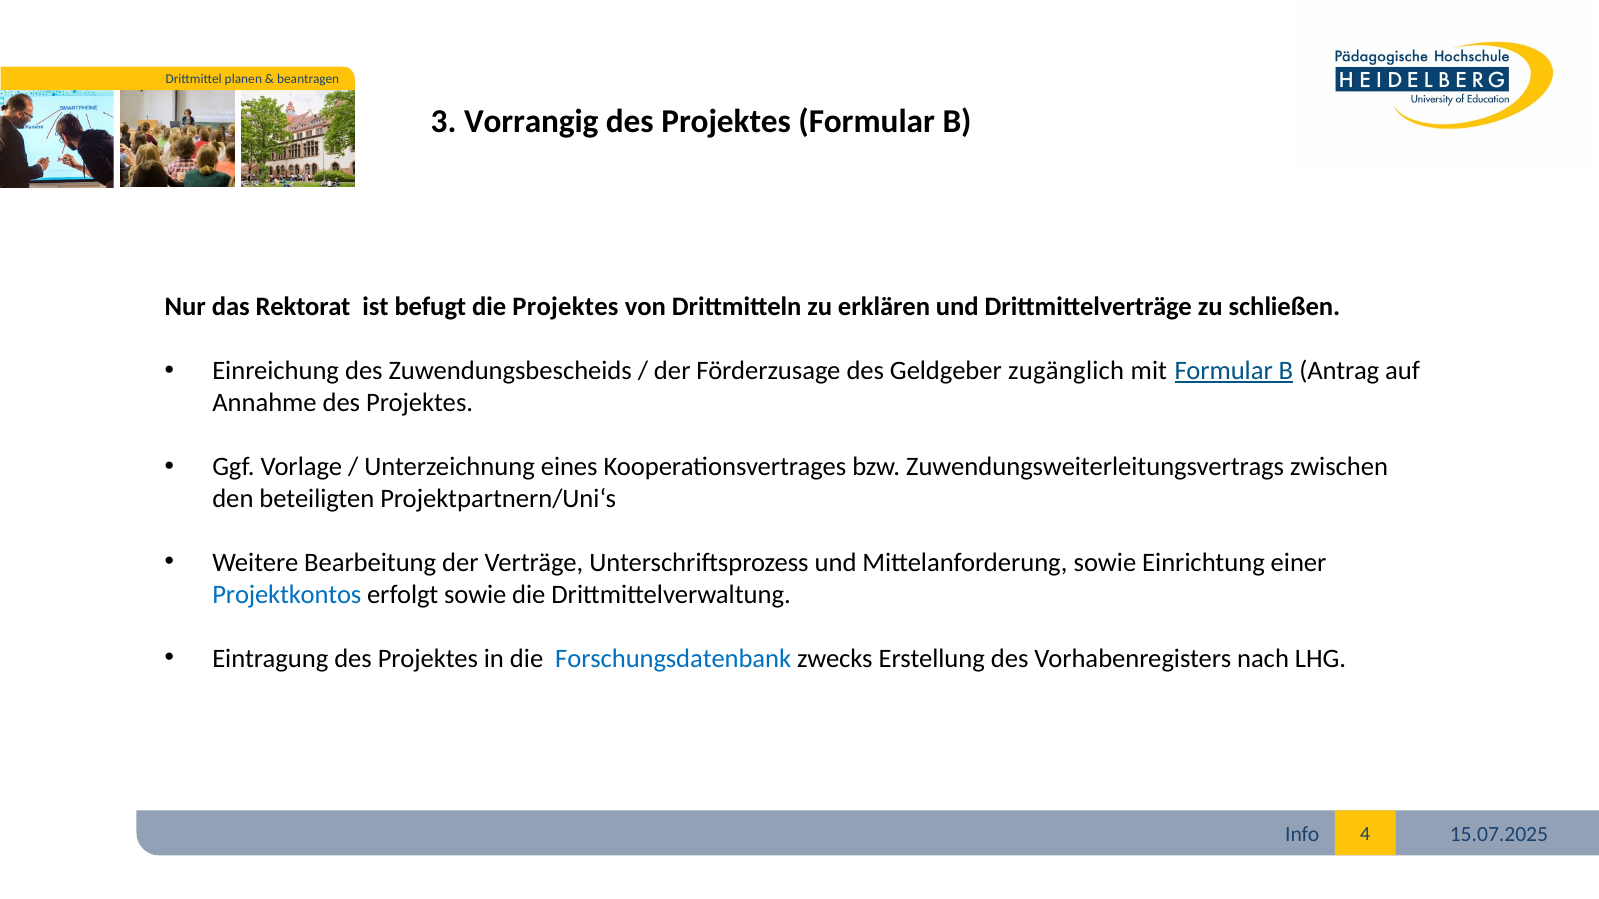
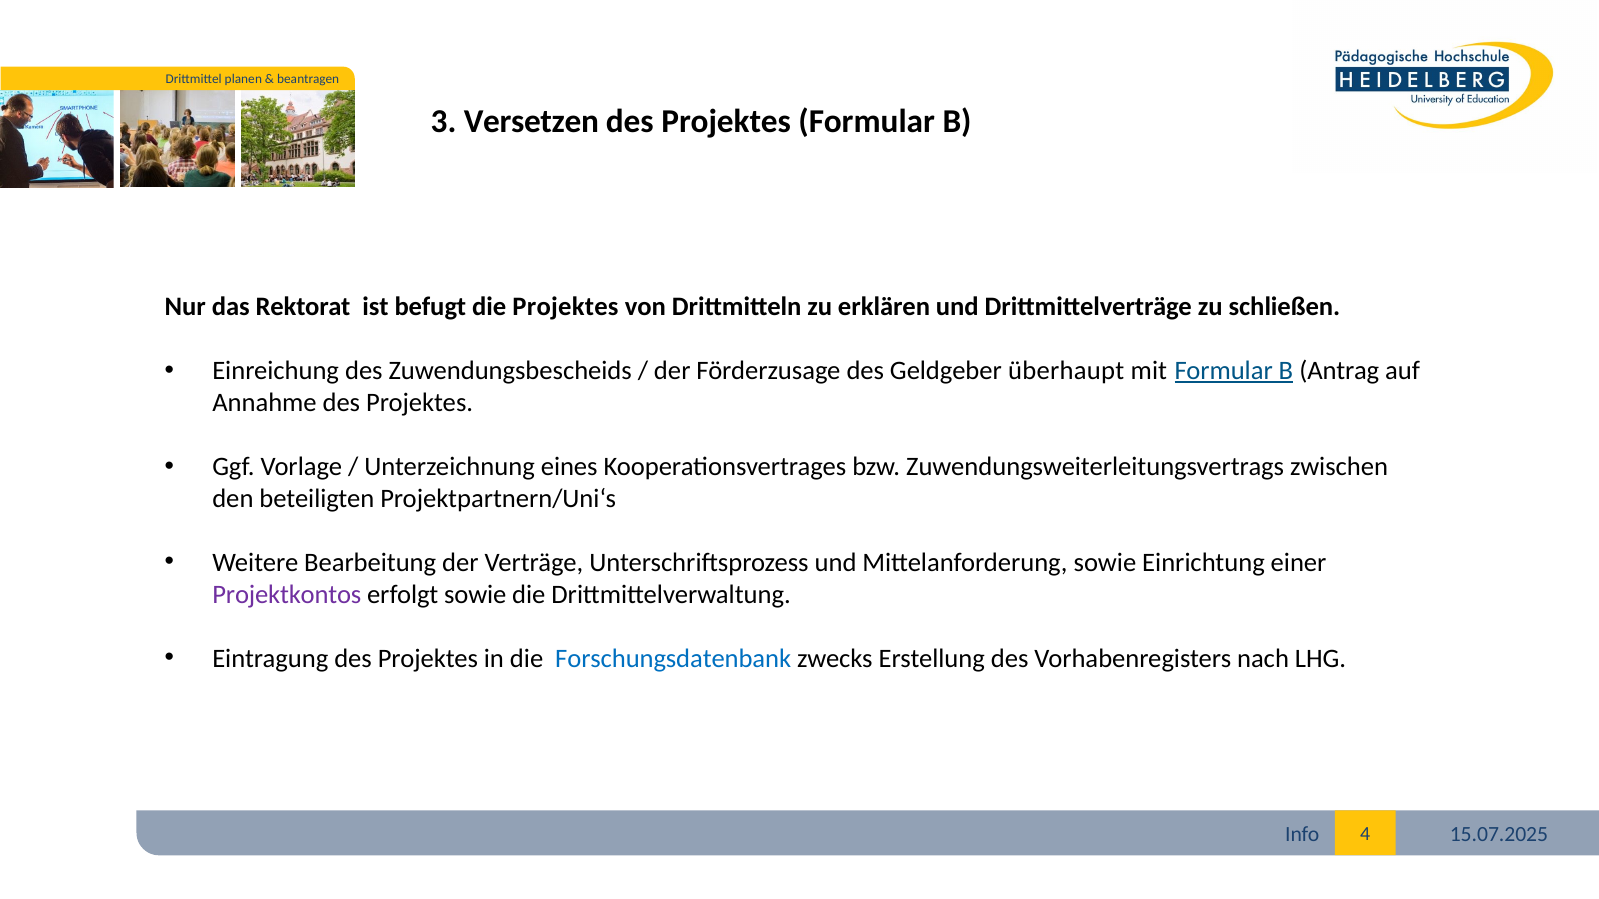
Vorrangig: Vorrangig -> Versetzen
zugänglich: zugänglich -> überhaupt
Projektkontos colour: blue -> purple
